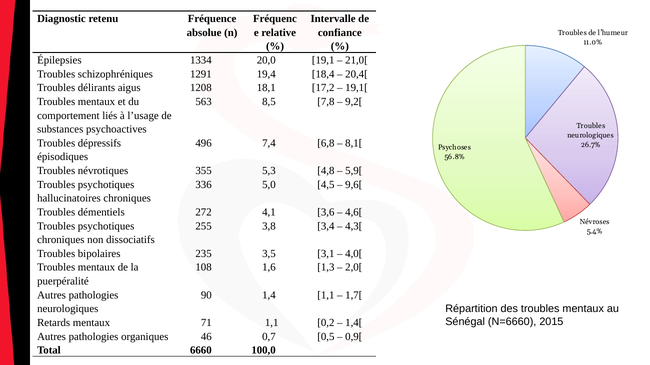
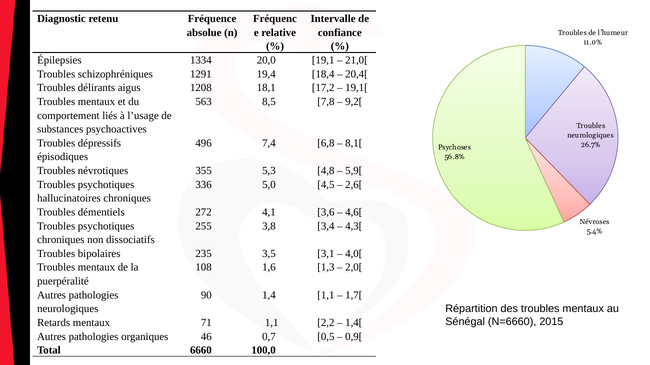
9,6[: 9,6[ -> 2,6[
0,2: 0,2 -> 2,2
